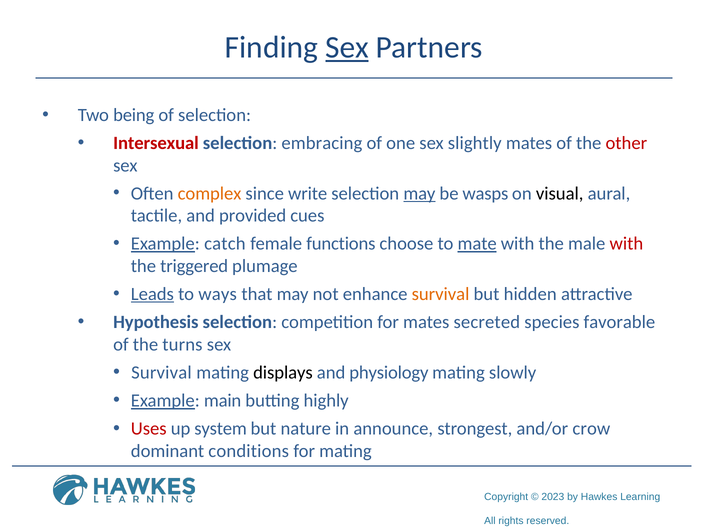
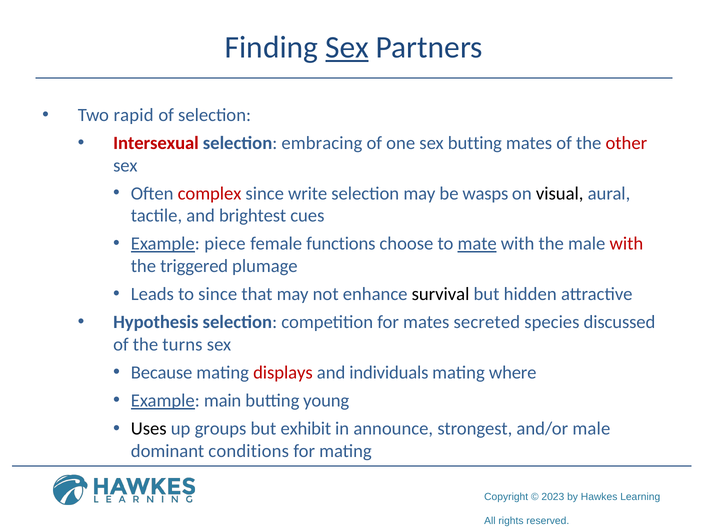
being: being -> rapid
sex slightly: slightly -> butting
complex colour: orange -> red
may at (419, 193) underline: present -> none
provided: provided -> brightest
catch: catch -> piece
Leads underline: present -> none
to ways: ways -> since
survival at (441, 294) colour: orange -> black
favorable: favorable -> discussed
Survival at (161, 373): Survival -> Because
displays colour: black -> red
physiology: physiology -> individuals
slowly: slowly -> where
highly: highly -> young
Uses colour: red -> black
system: system -> groups
nature: nature -> exhibit
and/or crow: crow -> male
